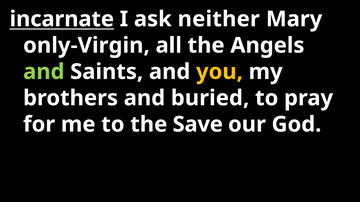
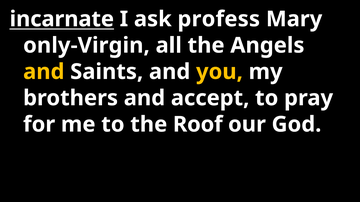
neither: neither -> profess
and at (44, 72) colour: light green -> yellow
buried: buried -> accept
Save: Save -> Roof
